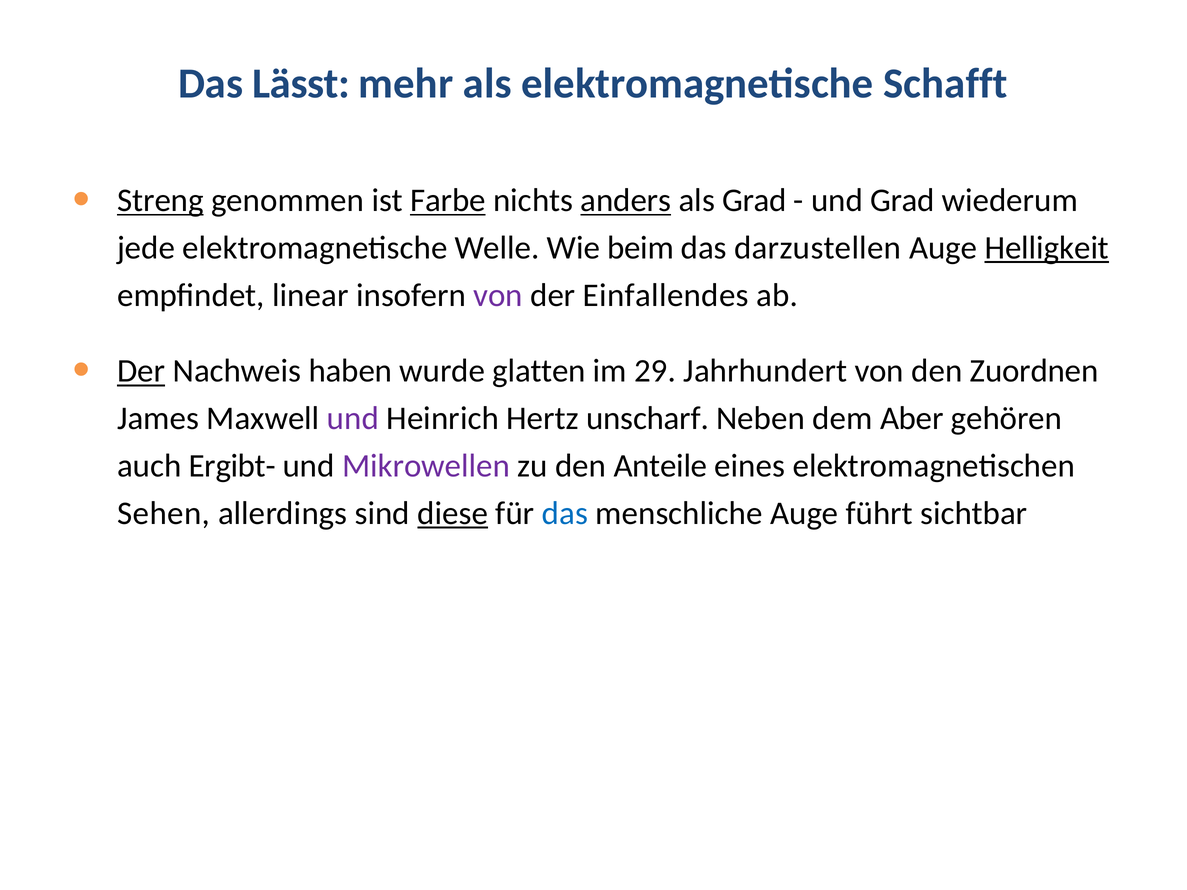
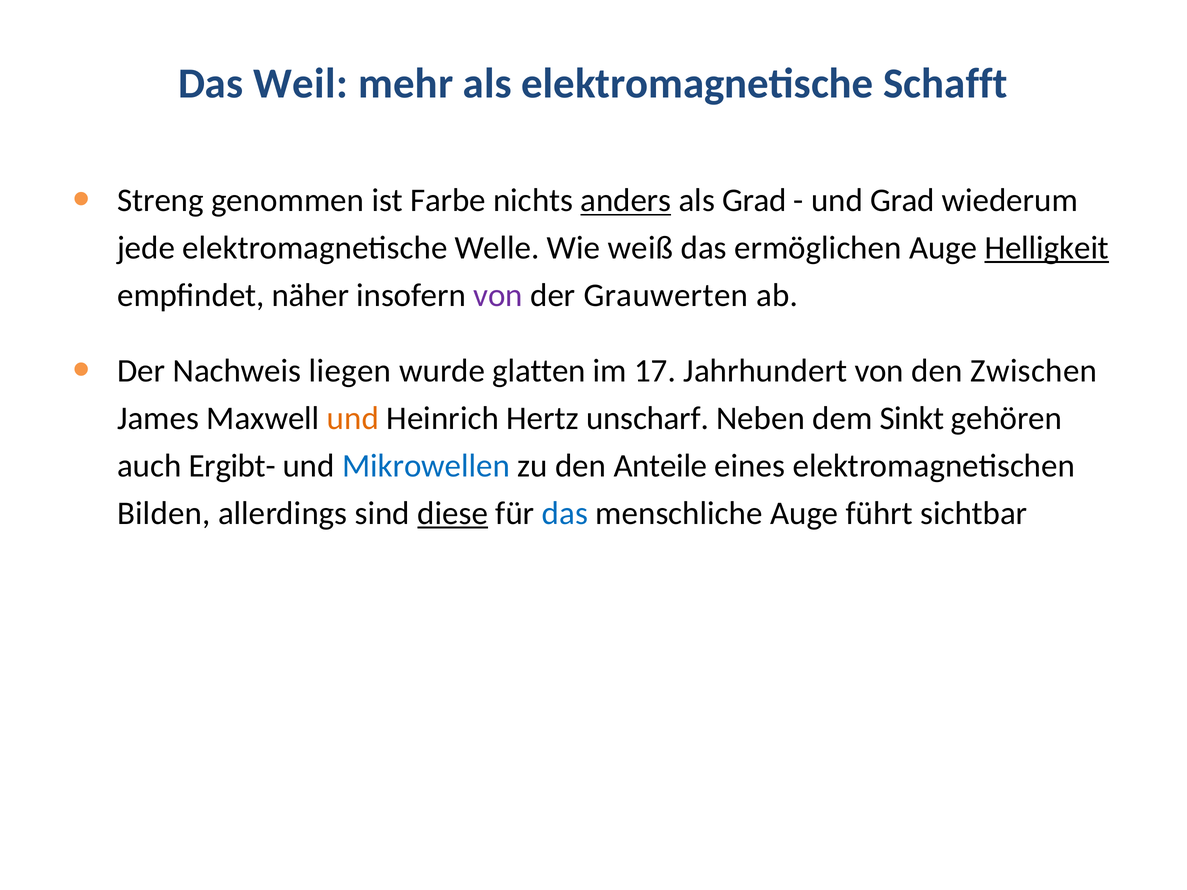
Lässt: Lässt -> Weil
Streng underline: present -> none
Farbe underline: present -> none
beim: beim -> weiß
darzustellen: darzustellen -> ermöglichen
linear: linear -> näher
Einfallendes: Einfallendes -> Grauwerten
Der at (141, 371) underline: present -> none
haben: haben -> liegen
29: 29 -> 17
Zuordnen: Zuordnen -> Zwischen
und at (353, 419) colour: purple -> orange
Aber: Aber -> Sinkt
Mikrowellen colour: purple -> blue
Sehen: Sehen -> Bilden
